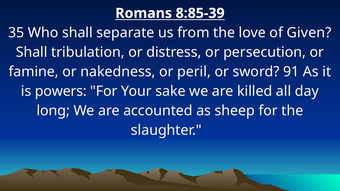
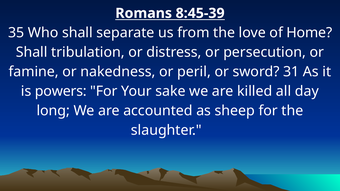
8:85-39: 8:85-39 -> 8:45-39
Given: Given -> Home
91: 91 -> 31
